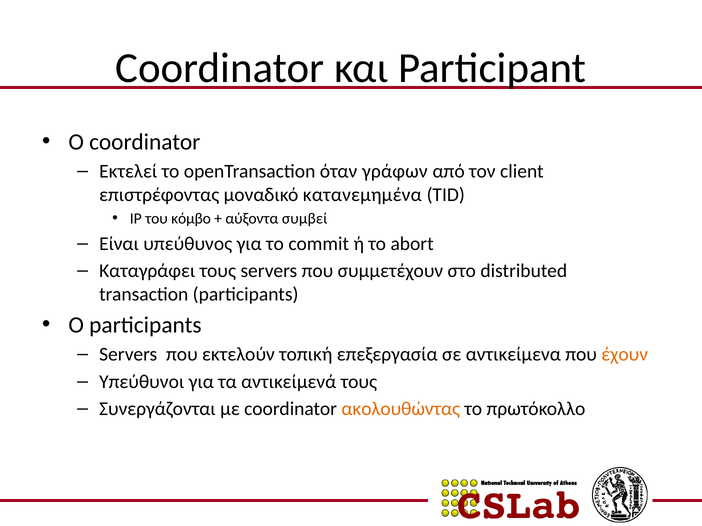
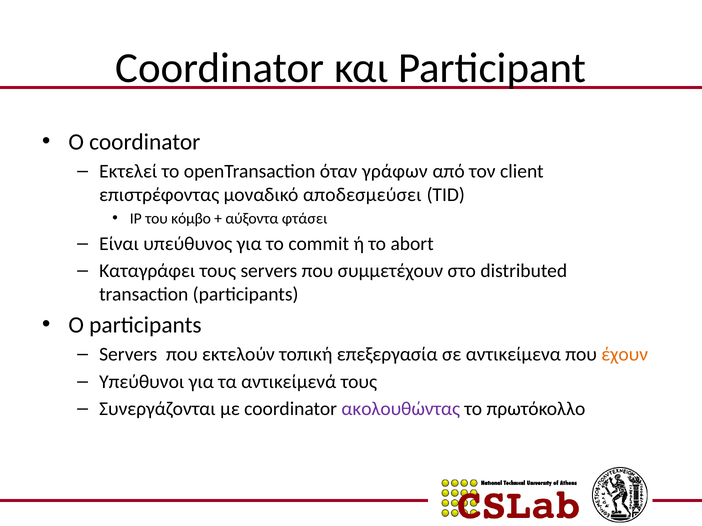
κατανεμημένα: κατανεμημένα -> αποδεσμεύσει
συμβεί: συμβεί -> φτάσει
ακολουθώντας colour: orange -> purple
